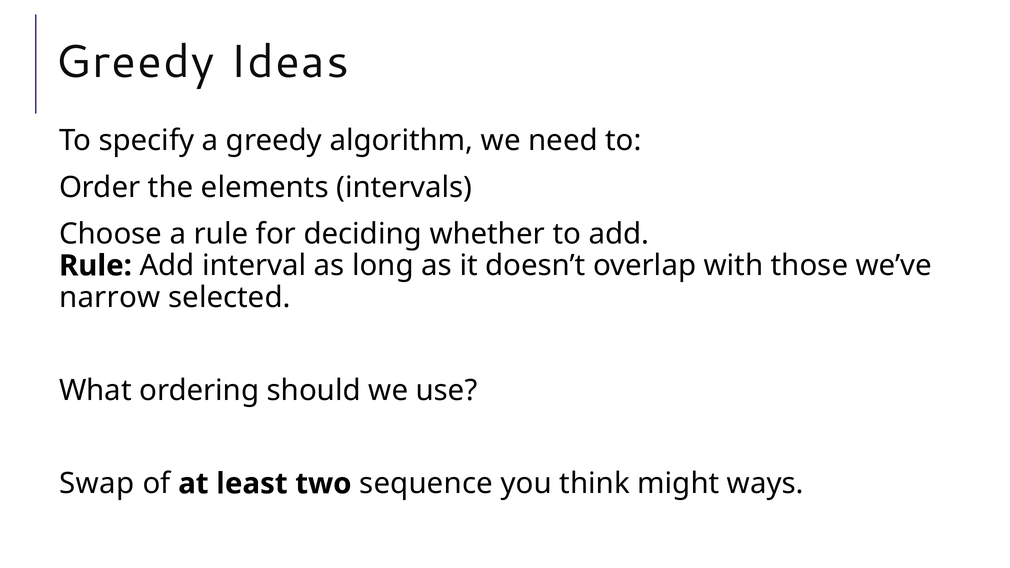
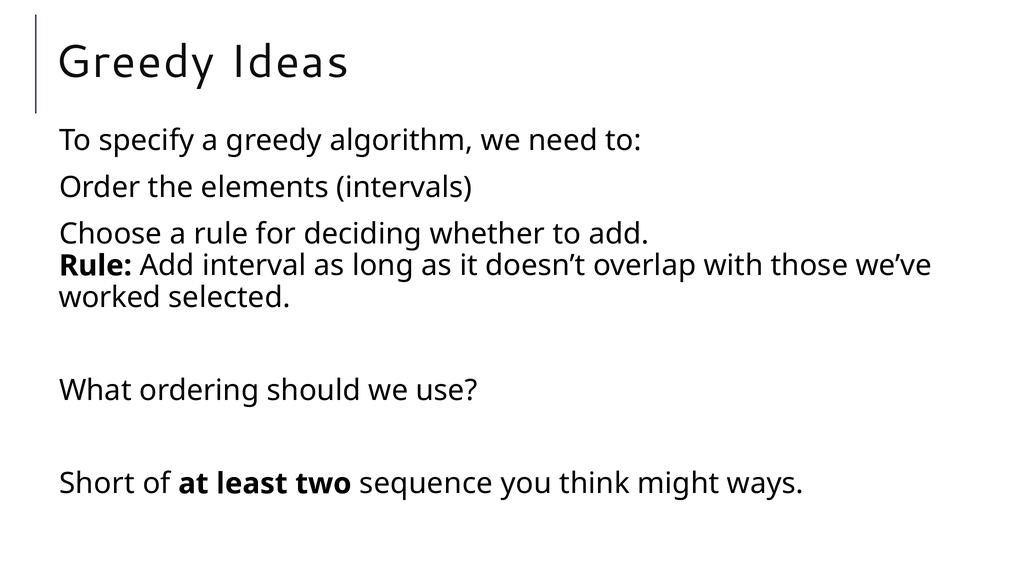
narrow: narrow -> worked
Swap: Swap -> Short
